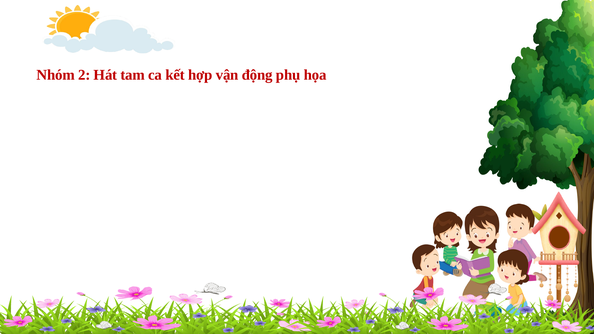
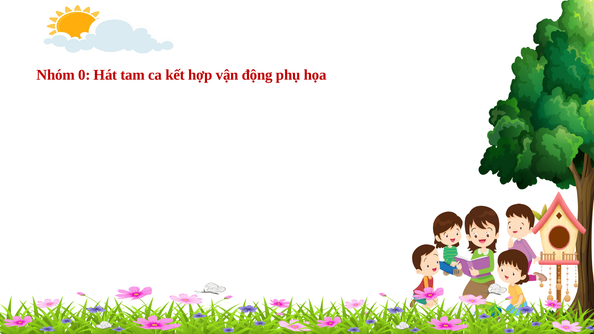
2: 2 -> 0
